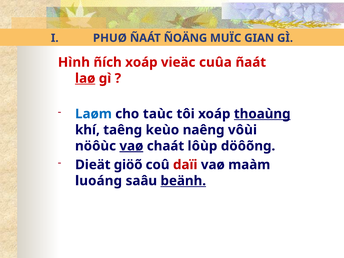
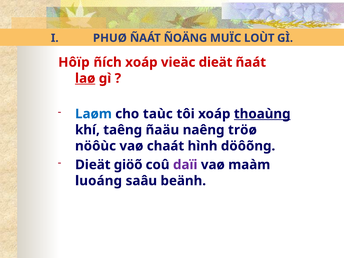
GIAN: GIAN -> LOÙT
Hình: Hình -> Hôïp
vieäc cuûa: cuûa -> dieät
keùo: keùo -> ñaäu
vôùi: vôùi -> tröø
vaø at (131, 146) underline: present -> none
lôùp: lôùp -> hình
daïi colour: red -> purple
beänh underline: present -> none
